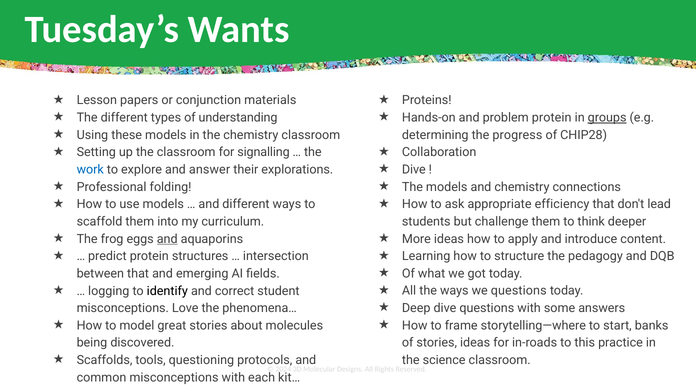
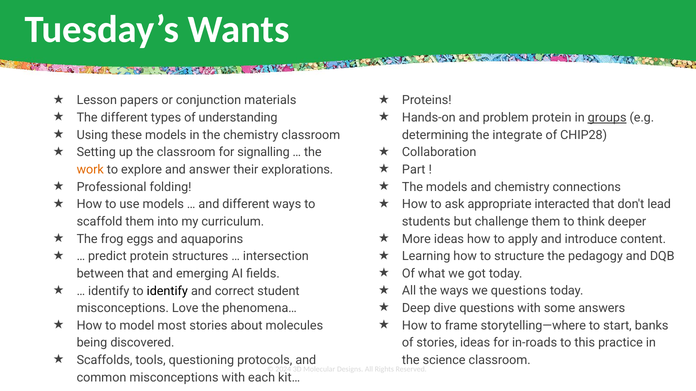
progress: progress -> integrate
Dive at (414, 170): Dive -> Part
work colour: blue -> orange
efficiency: efficiency -> interacted
and at (167, 239) underline: present -> none
logging at (109, 291): logging -> identify
great: great -> most
